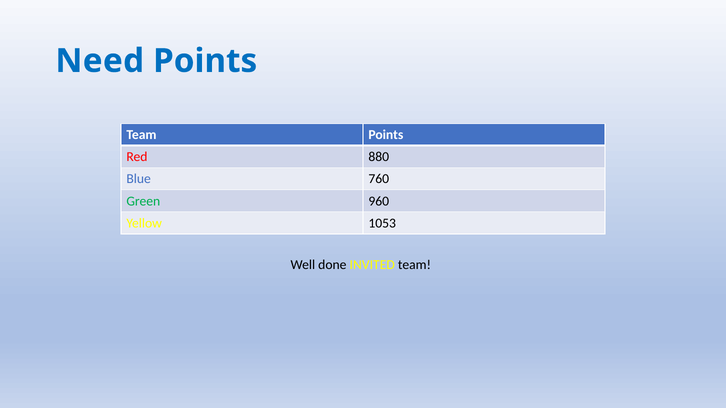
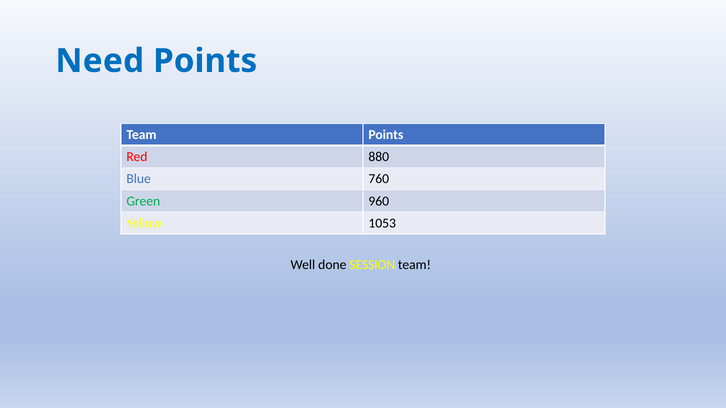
INVITED: INVITED -> SESSION
